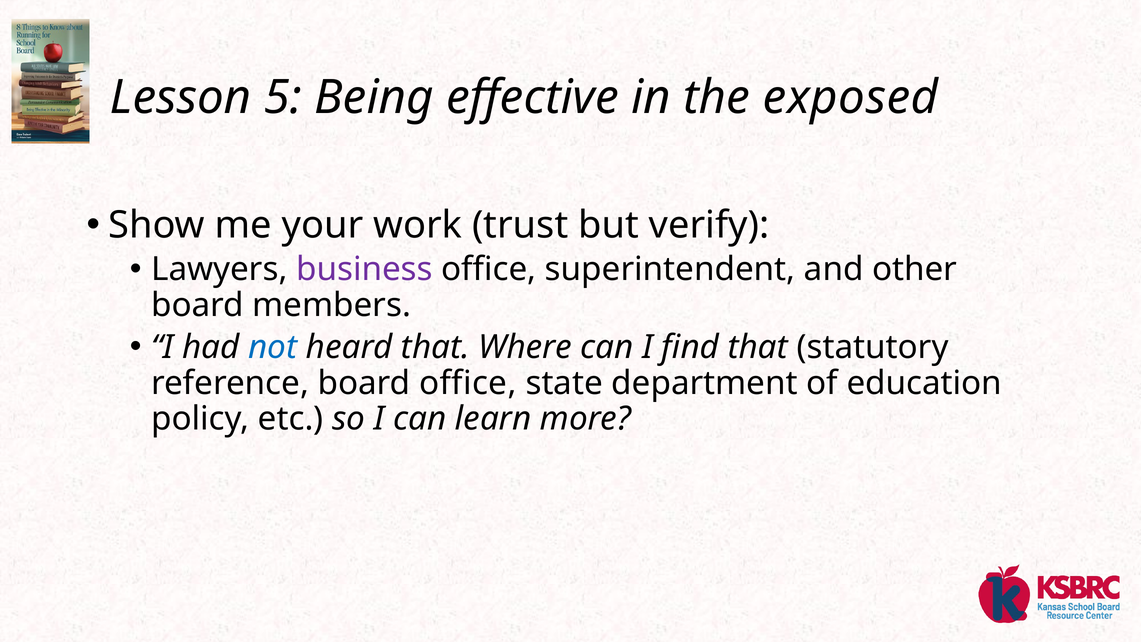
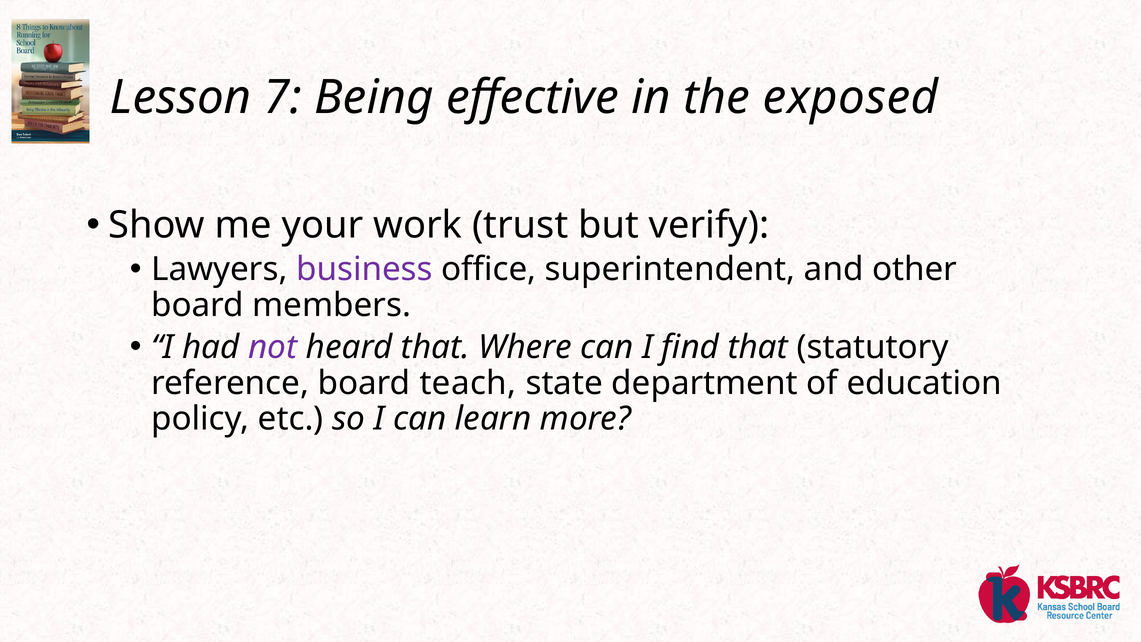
5: 5 -> 7
not colour: blue -> purple
board office: office -> teach
